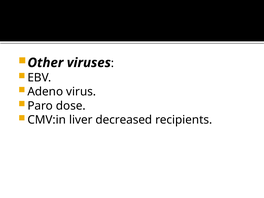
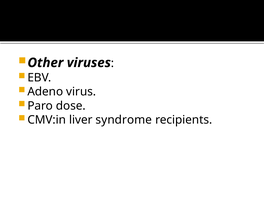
decreased: decreased -> syndrome
